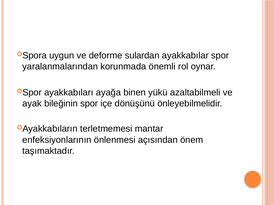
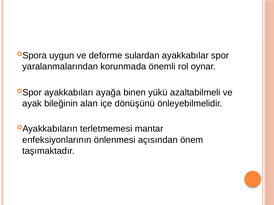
bileğinin spor: spor -> alan
